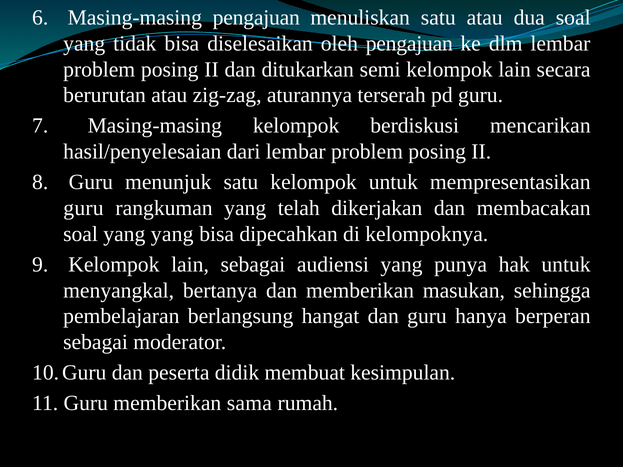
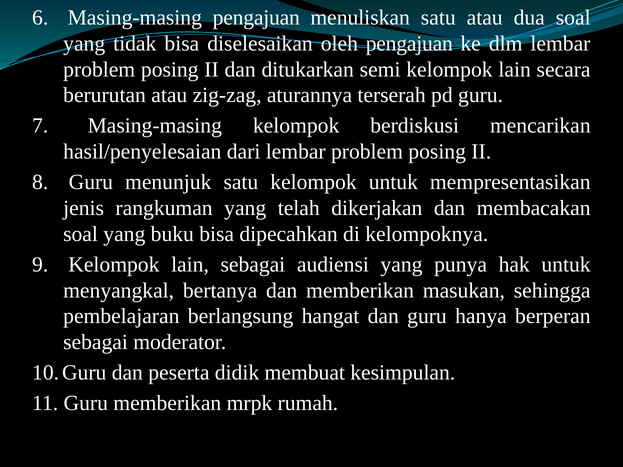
guru at (84, 208): guru -> jenis
yang yang: yang -> buku
sama: sama -> mrpk
